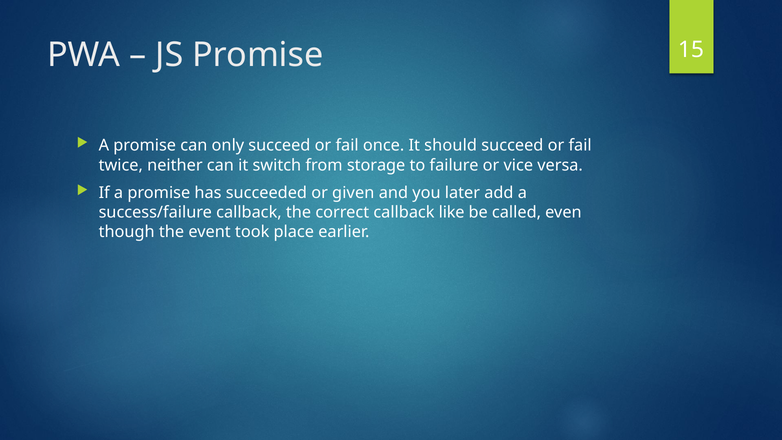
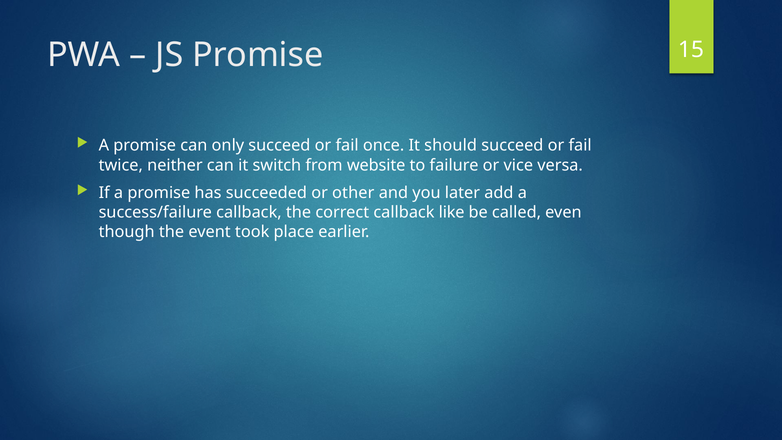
storage: storage -> website
given: given -> other
